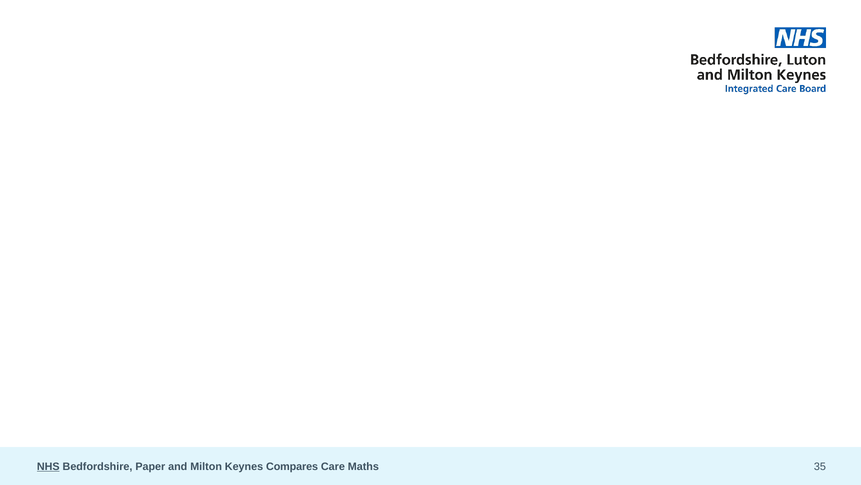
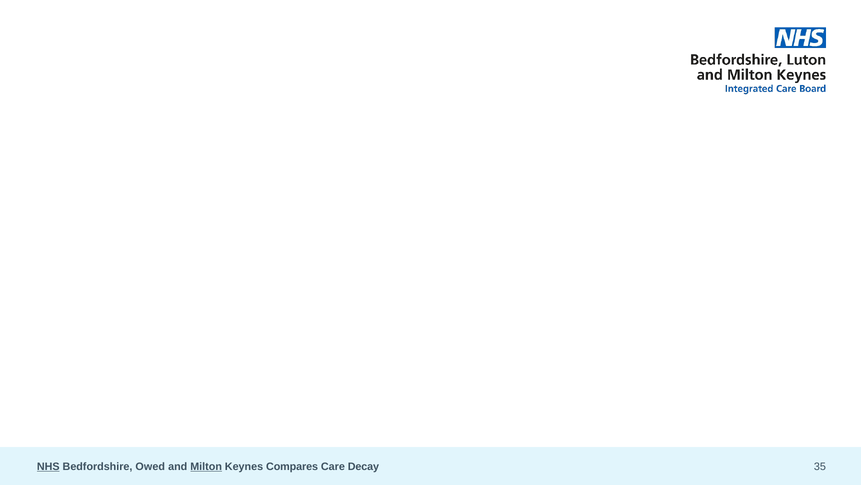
Paper: Paper -> Owed
Milton underline: none -> present
Maths: Maths -> Decay
